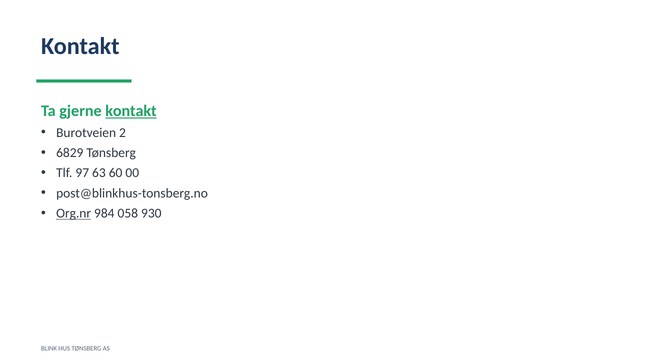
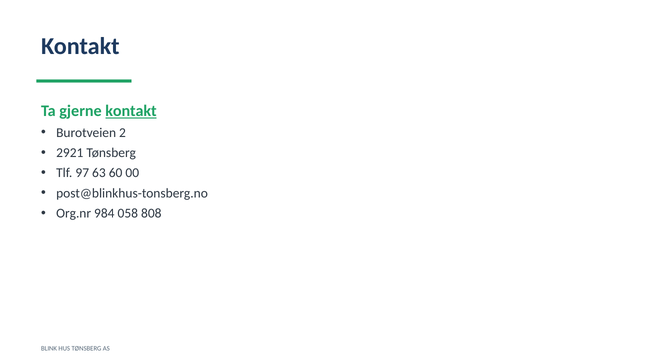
6829: 6829 -> 2921
Org.nr underline: present -> none
930: 930 -> 808
